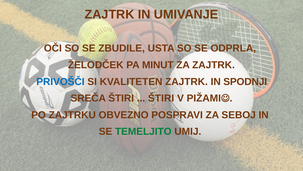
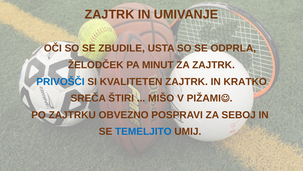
SPODNJI: SPODNJI -> KRATKO
ŠTIRI at (161, 98): ŠTIRI -> MIŠO
TEMELJITO colour: green -> blue
